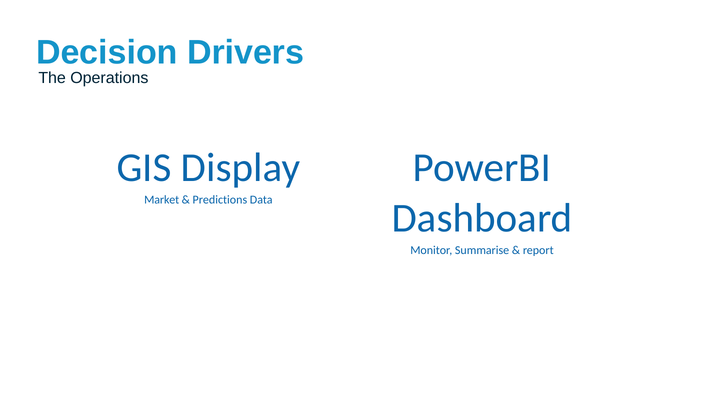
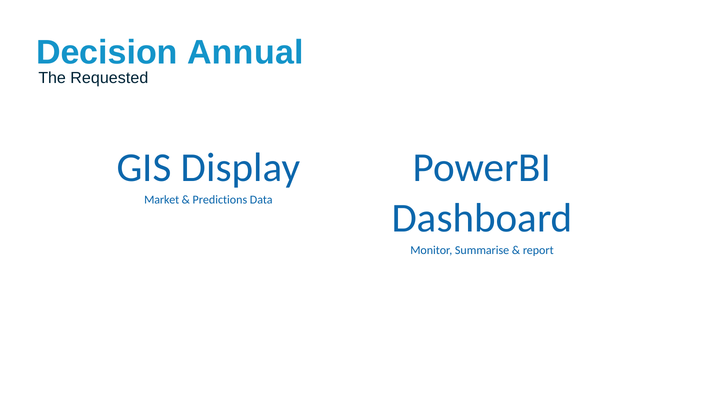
Drivers: Drivers -> Annual
Operations: Operations -> Requested
